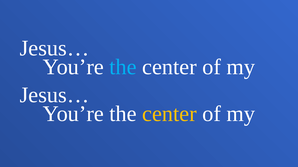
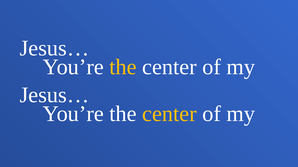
the at (123, 67) colour: light blue -> yellow
